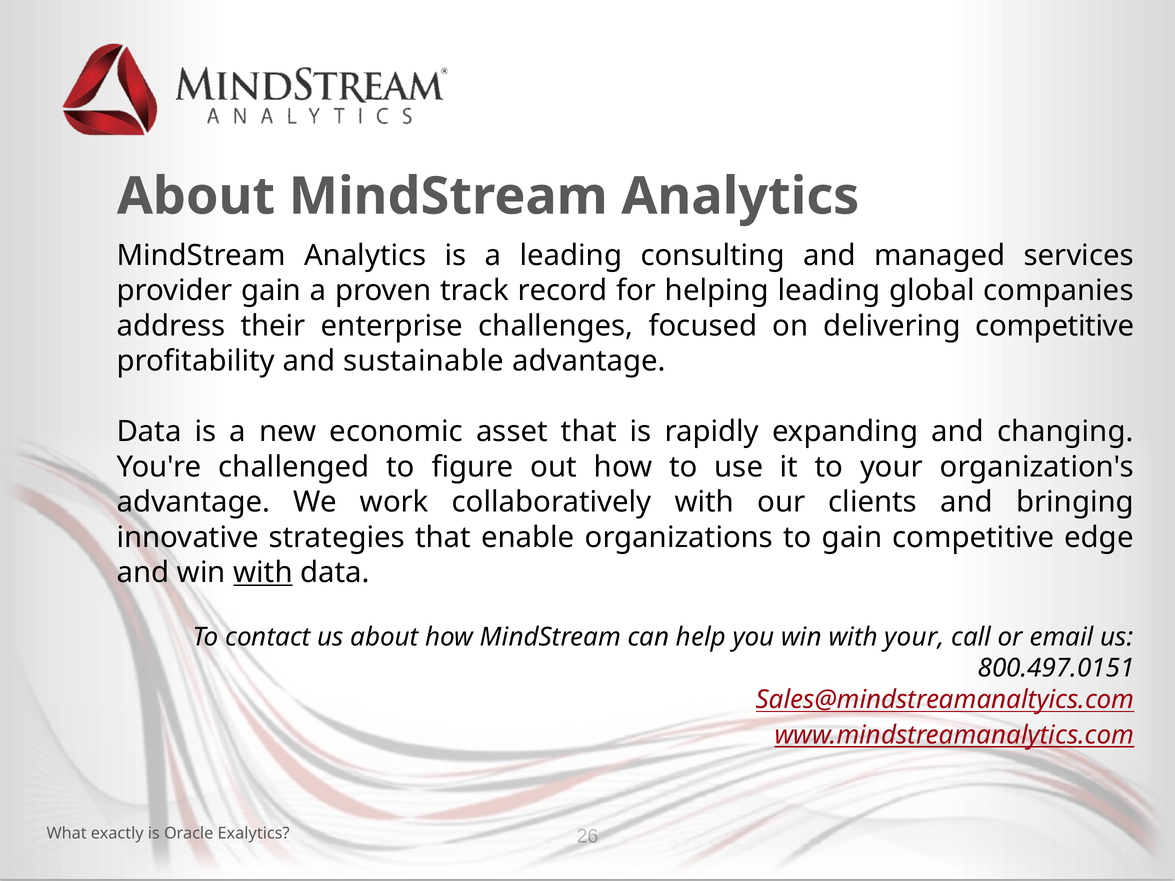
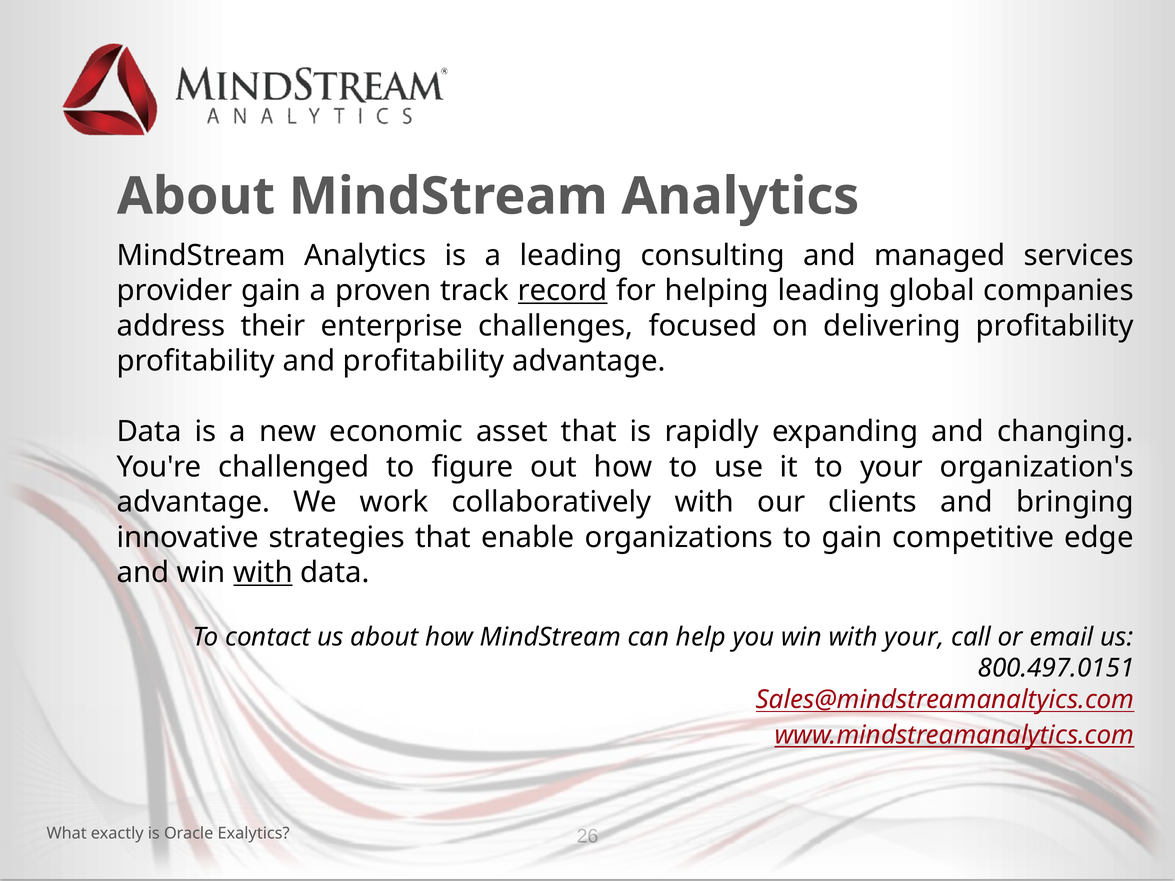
record underline: none -> present
delivering competitive: competitive -> profitability
and sustainable: sustainable -> profitability
